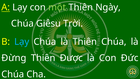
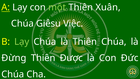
Ngày: Ngày -> Xuân
Trời: Trời -> Việc
Lạy at (22, 42) colour: light blue -> light green
